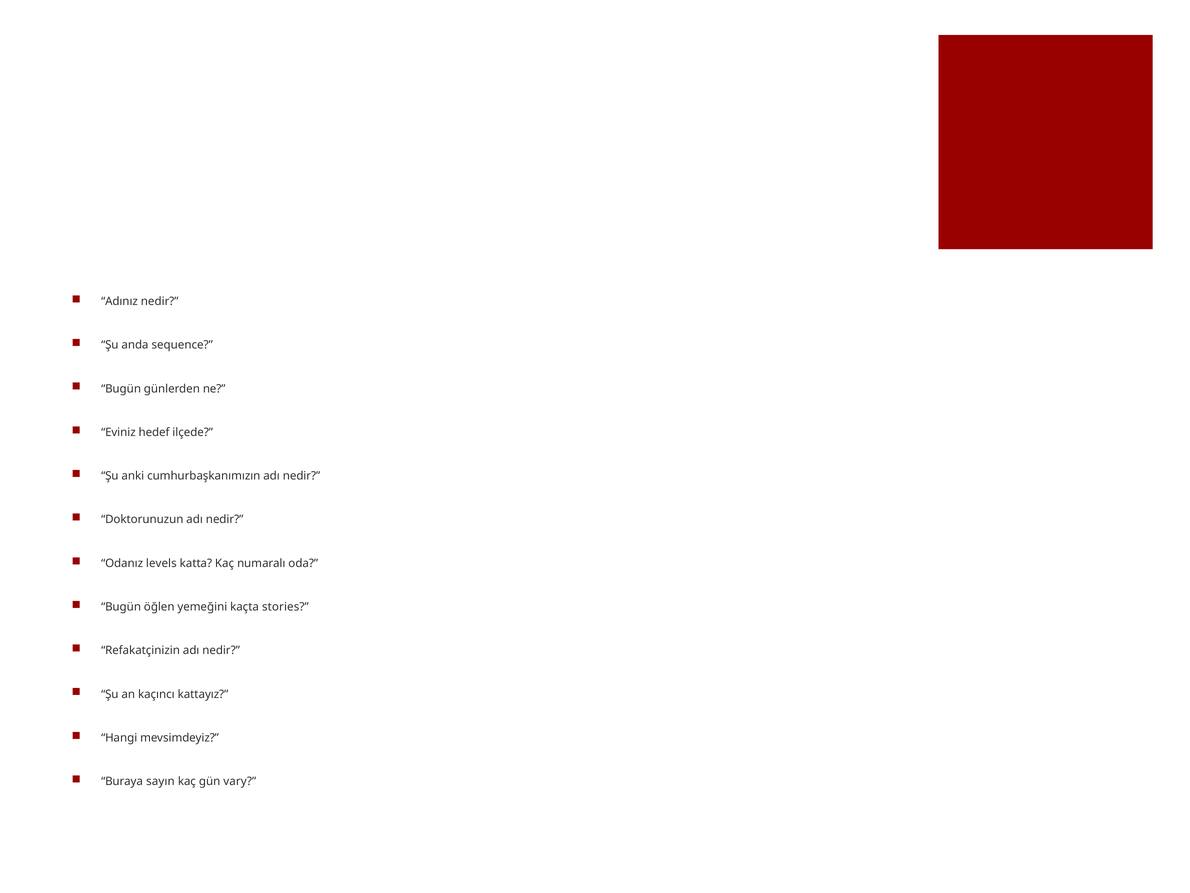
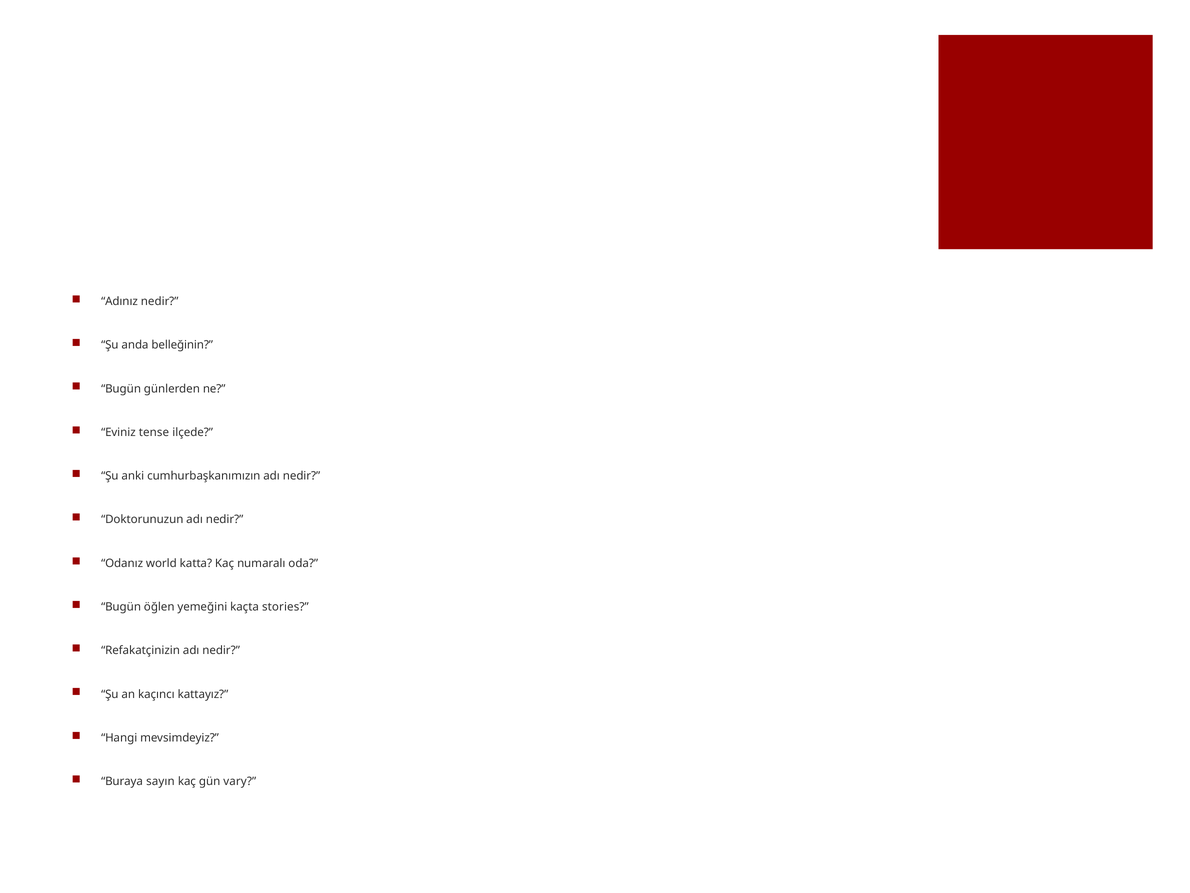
sequence: sequence -> belleğinin
hedef: hedef -> tense
levels: levels -> world
